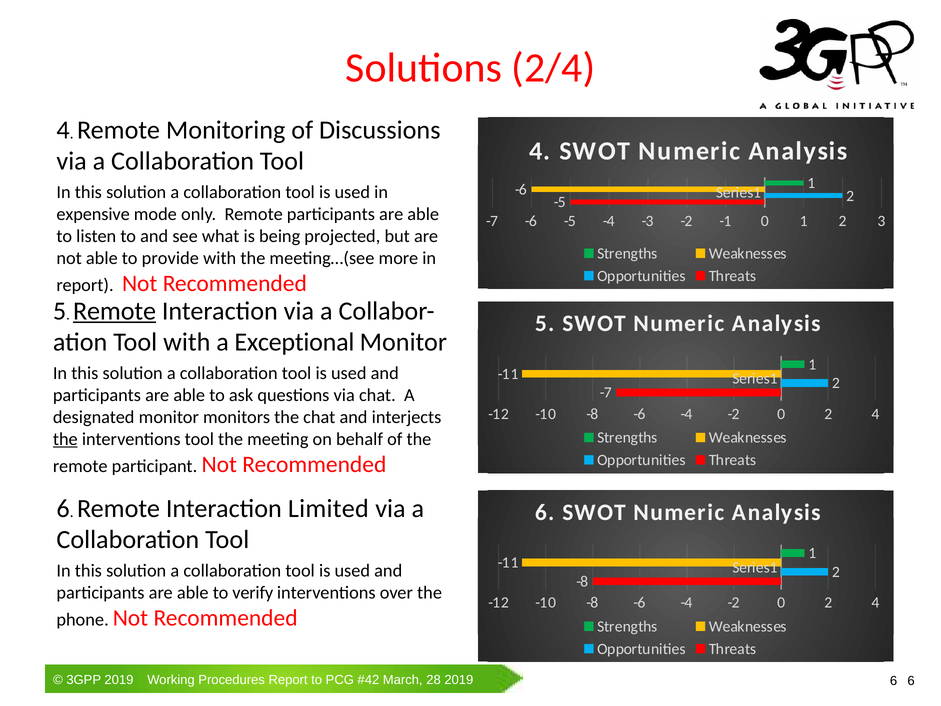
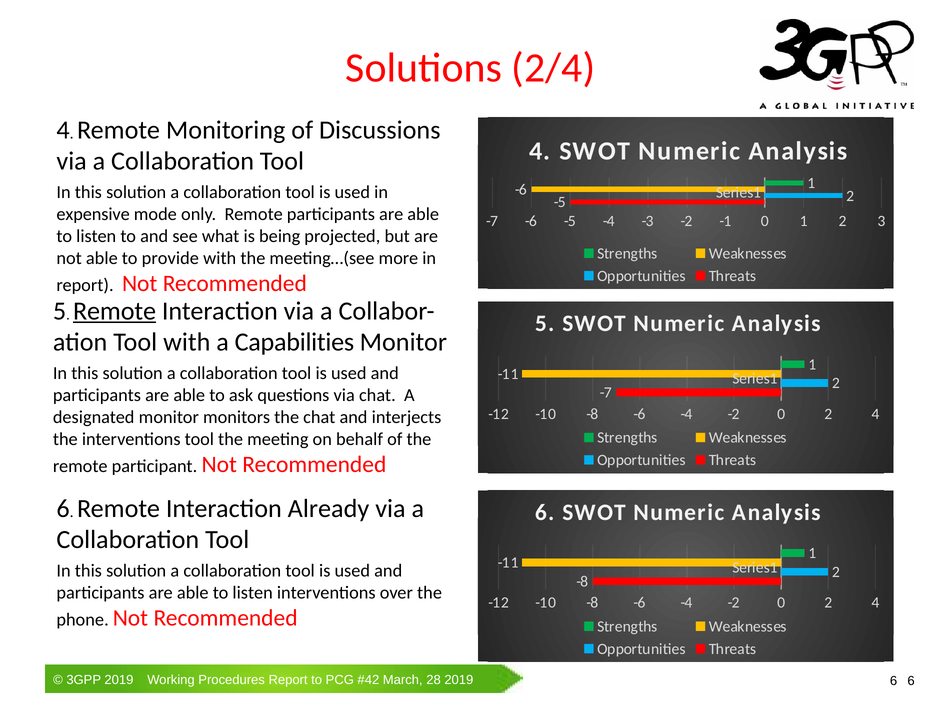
Exceptional: Exceptional -> Capabilities
the at (65, 439) underline: present -> none
Limited: Limited -> Already
verify at (253, 592): verify -> listen
